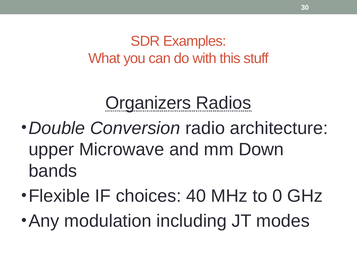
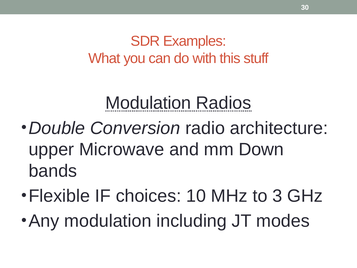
Organizers at (148, 103): Organizers -> Modulation
40: 40 -> 10
0: 0 -> 3
